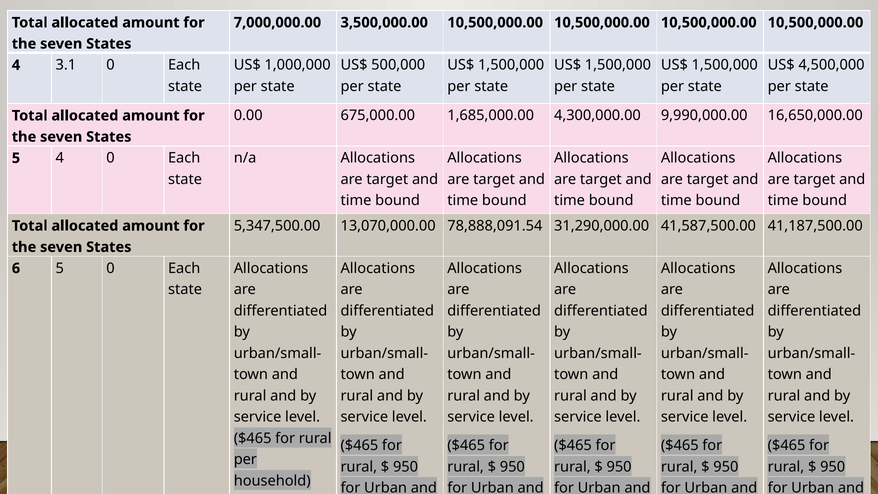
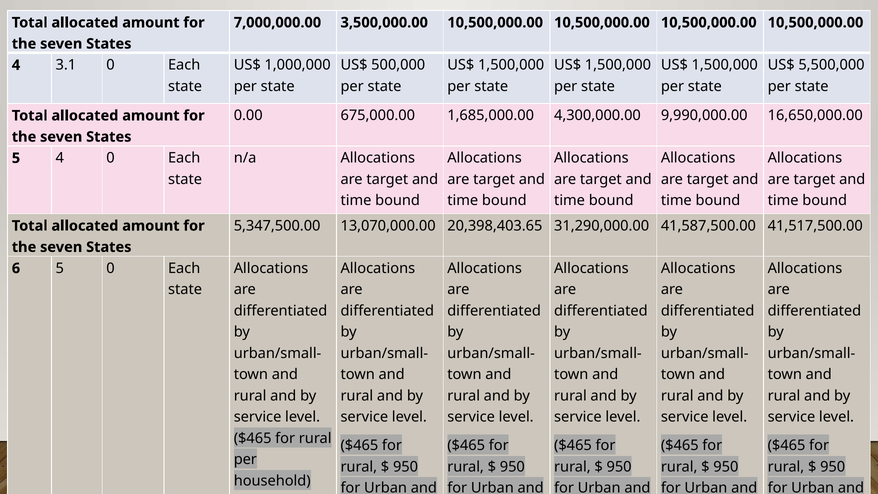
4,500,000: 4,500,000 -> 5,500,000
78,888,091.54: 78,888,091.54 -> 20,398,403.65
41,187,500.00: 41,187,500.00 -> 41,517,500.00
